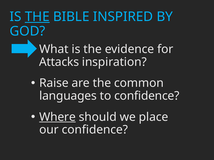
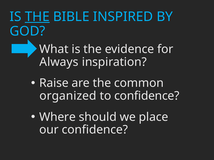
Attacks: Attacks -> Always
languages: languages -> organized
Where underline: present -> none
